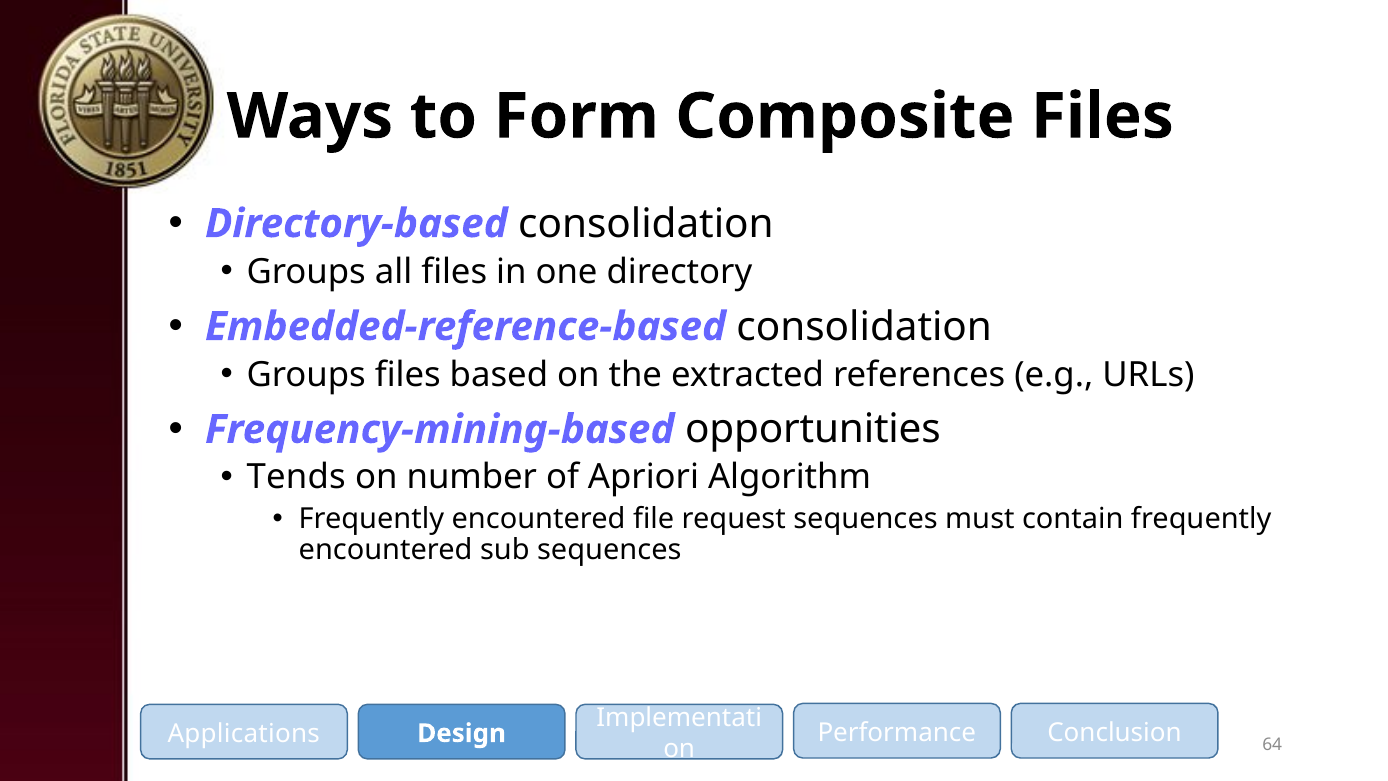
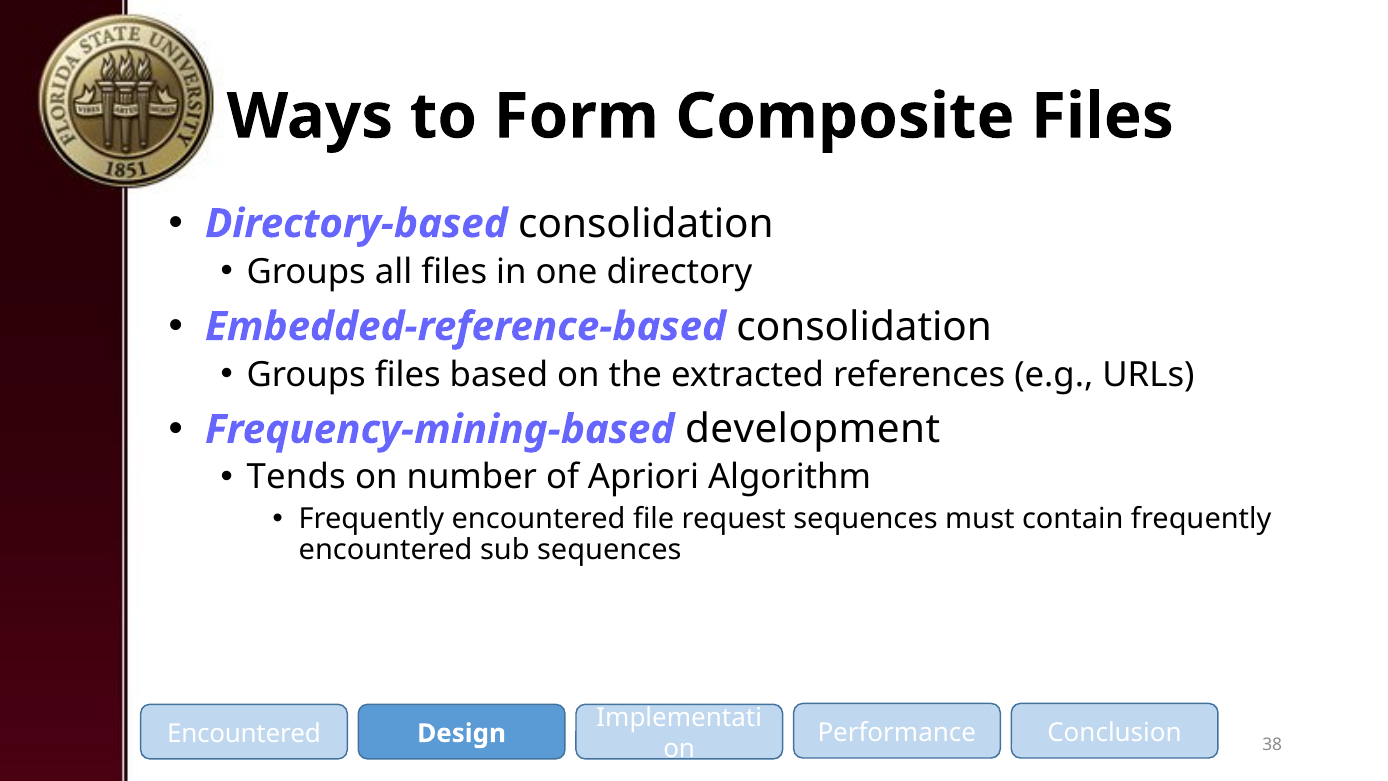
opportunities: opportunities -> development
64: 64 -> 38
Applications at (244, 733): Applications -> Encountered
